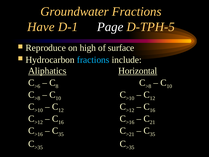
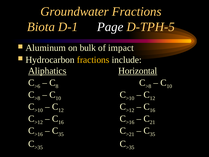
Have: Have -> Biota
Reproduce: Reproduce -> Aluminum
high: high -> bulk
surface: surface -> impact
fractions at (93, 60) colour: light blue -> yellow
